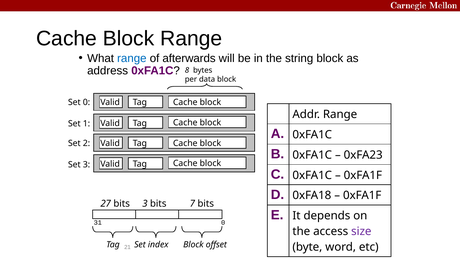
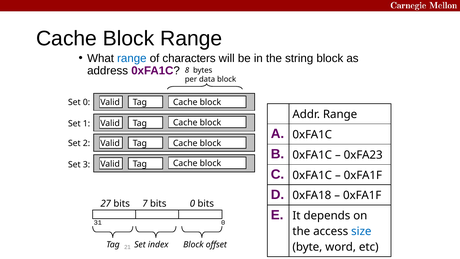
afterwards: afterwards -> characters
bits 3: 3 -> 7
7 at (192, 204): 7 -> 0
size colour: purple -> blue
